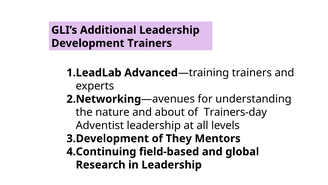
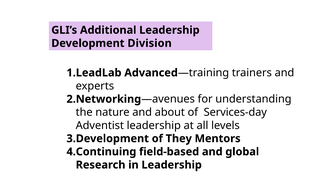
Development Trainers: Trainers -> Division
Trainers-day: Trainers-day -> Services-day
